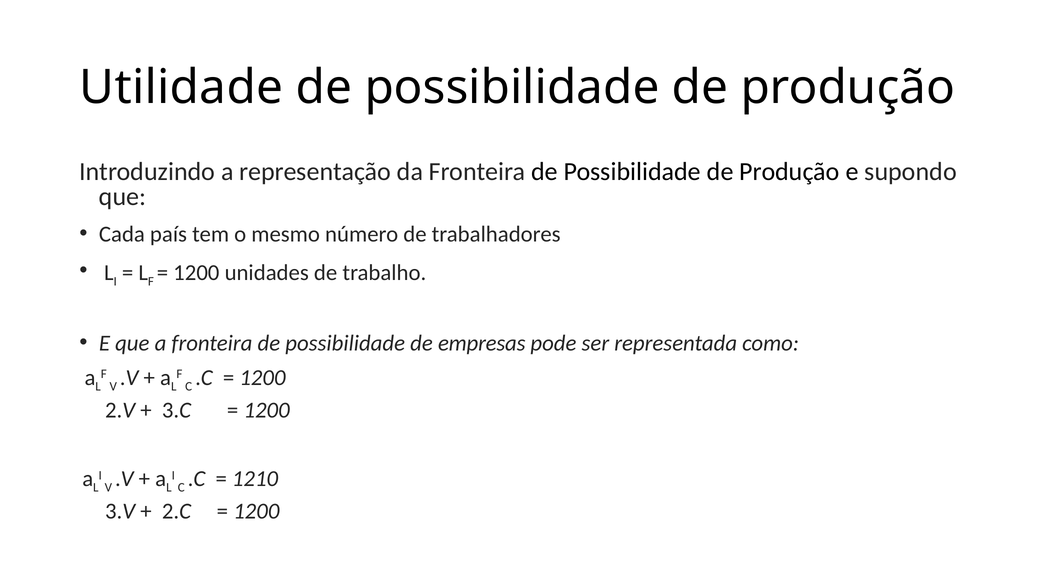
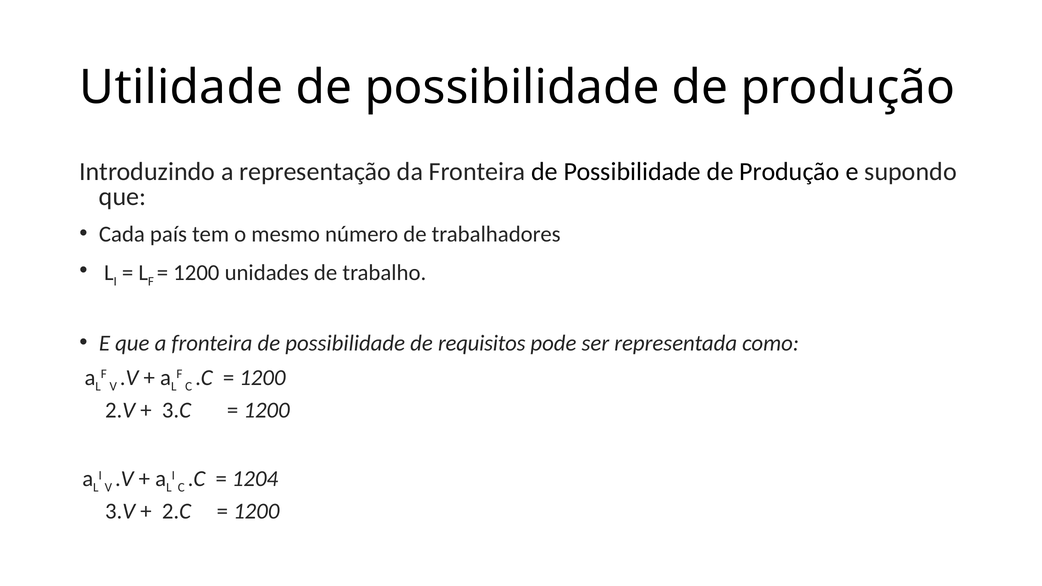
empresas: empresas -> requisitos
1210: 1210 -> 1204
